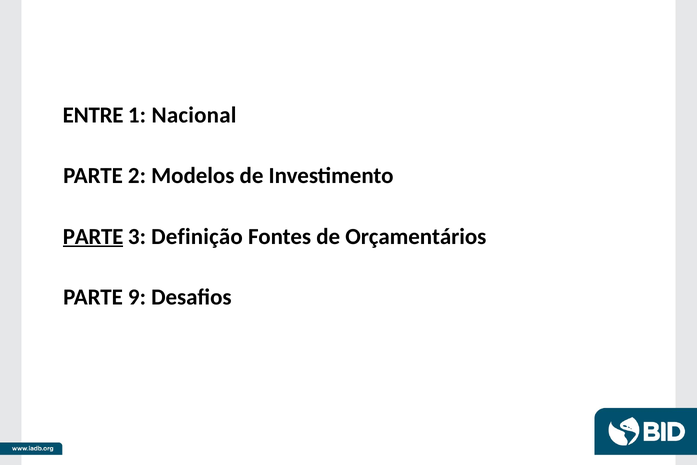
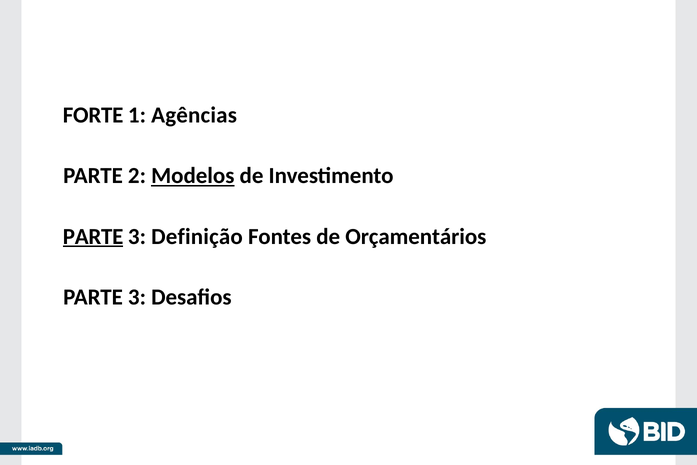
ENTRE: ENTRE -> FORTE
Nacional: Nacional -> Agências
Modelos underline: none -> present
9 at (137, 297): 9 -> 3
